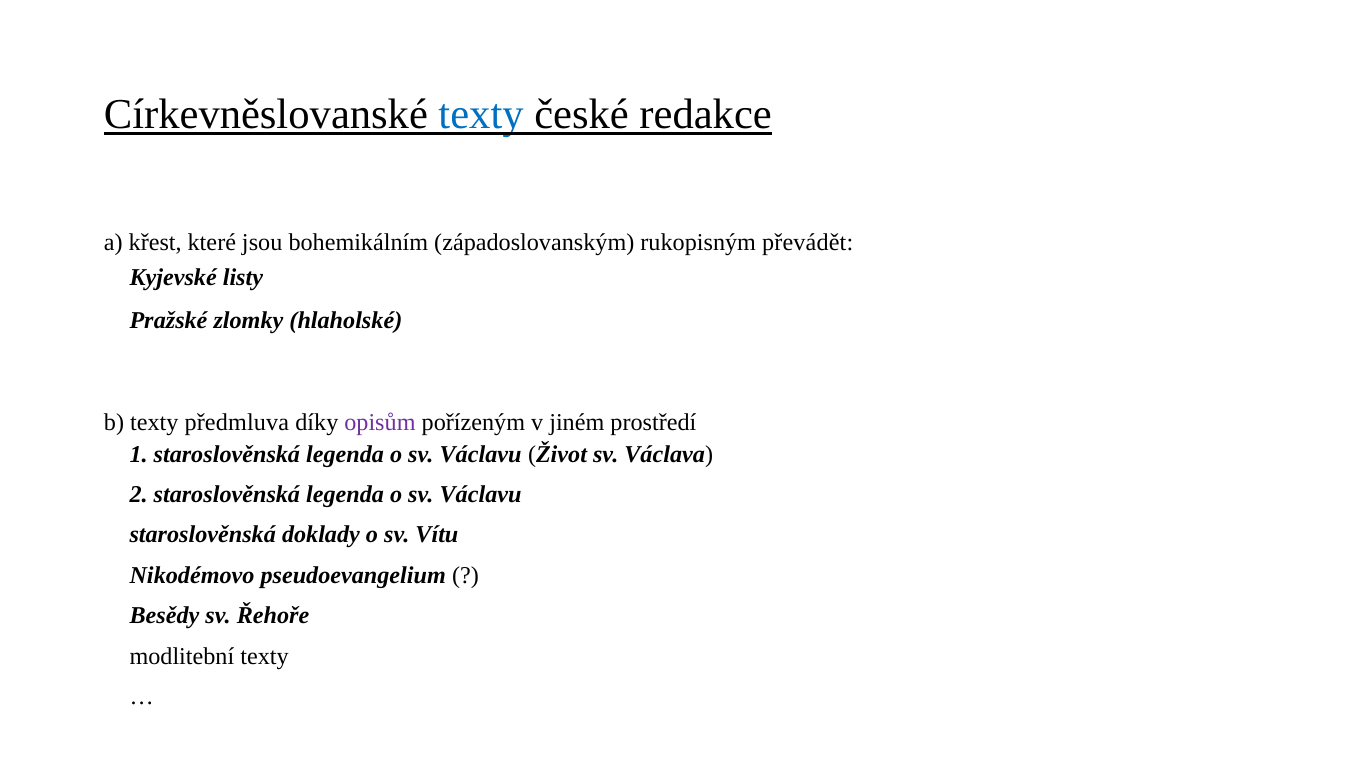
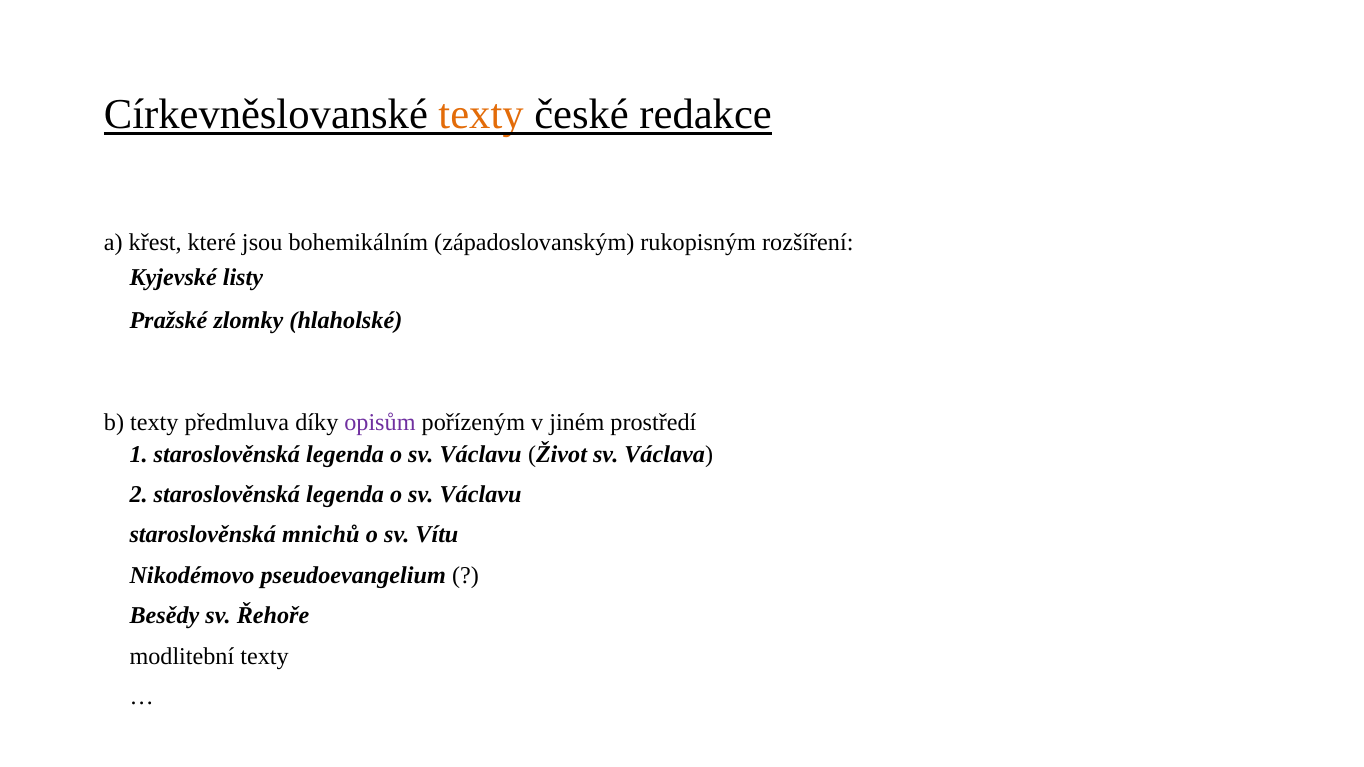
texty at (481, 115) colour: blue -> orange
převádět: převádět -> rozšíření
doklady: doklady -> mnichů
